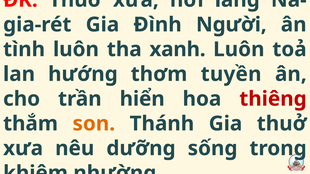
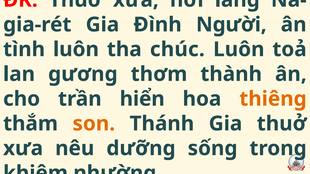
xanh: xanh -> chúc
hướng: hướng -> gương
tuyền: tuyền -> thành
thiêng colour: red -> orange
